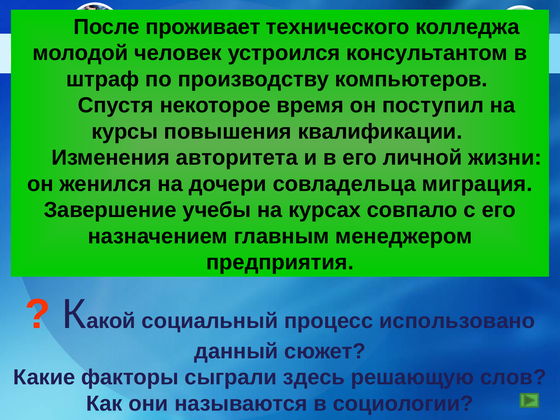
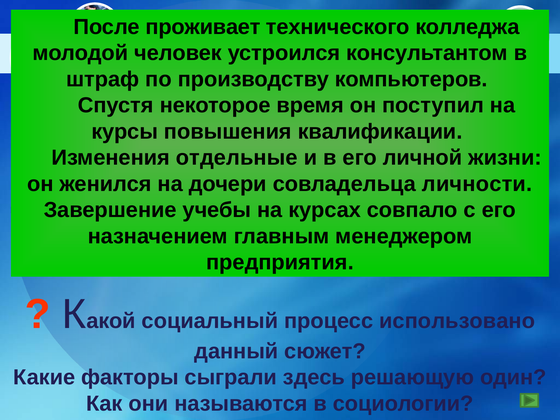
авторитета: авторитета -> отдельные
миграция: миграция -> личности
слов: слов -> один
